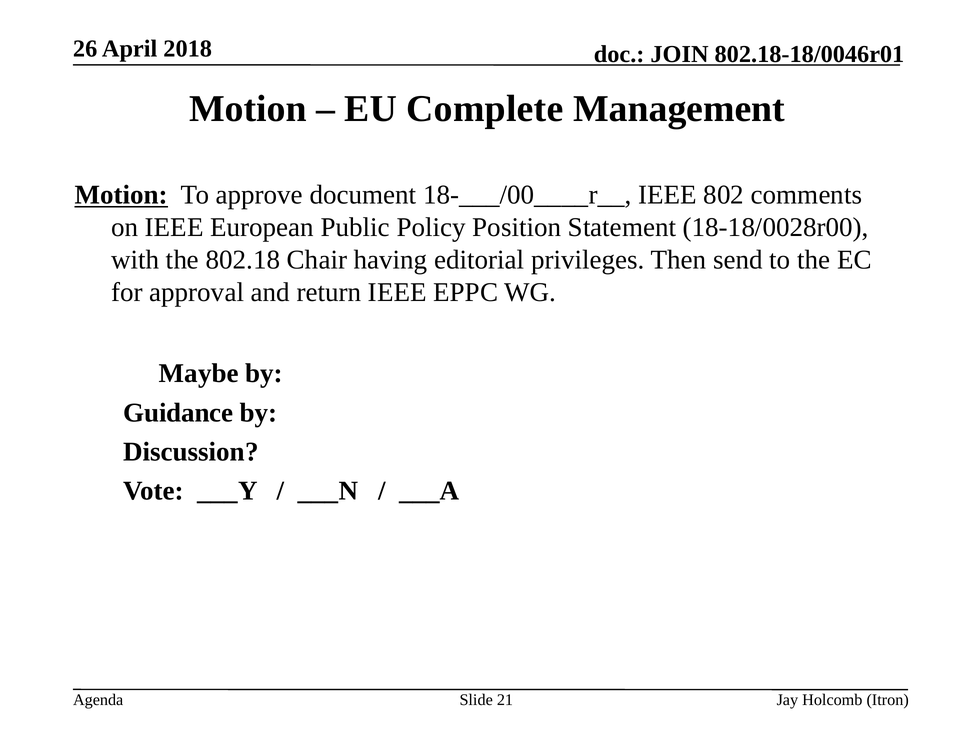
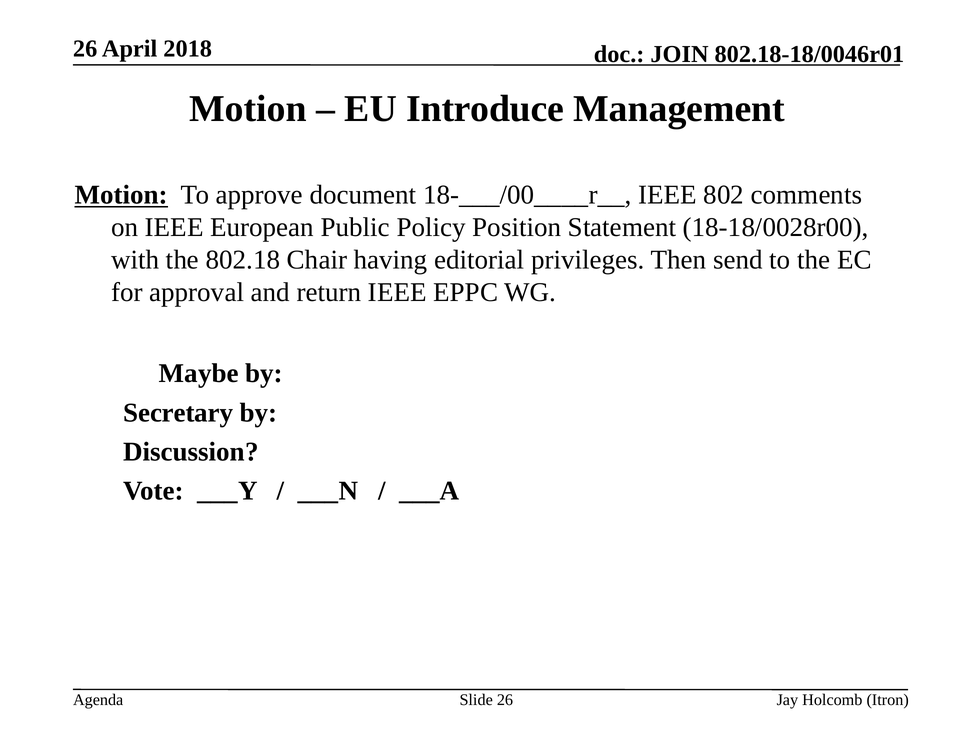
Complete: Complete -> Introduce
Guidance: Guidance -> Secretary
Slide 21: 21 -> 26
